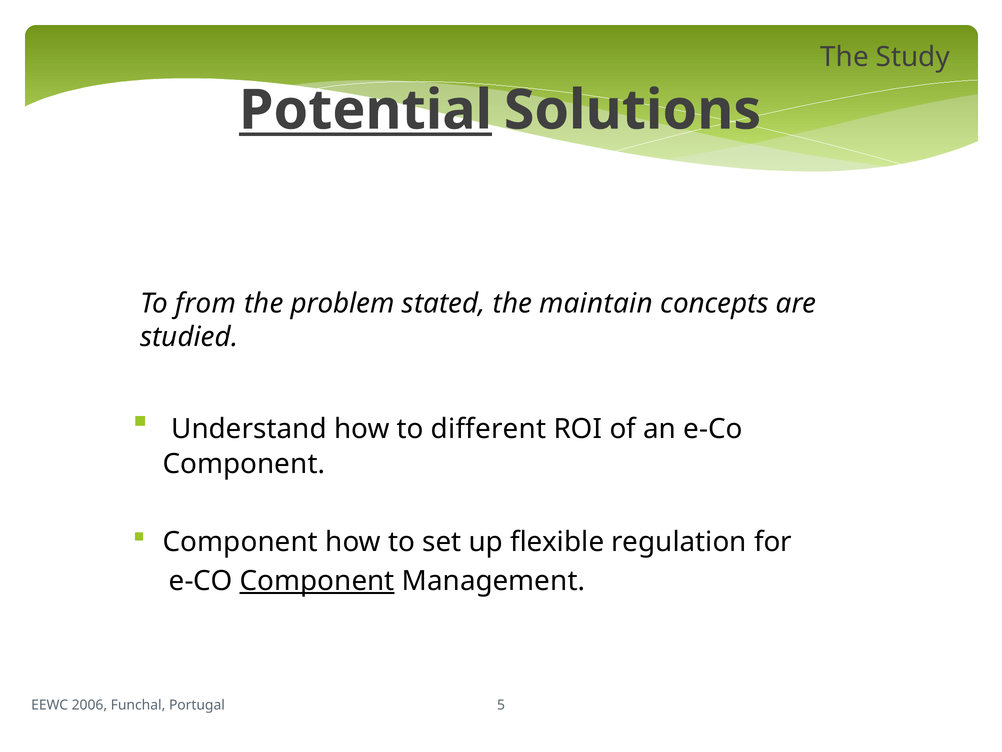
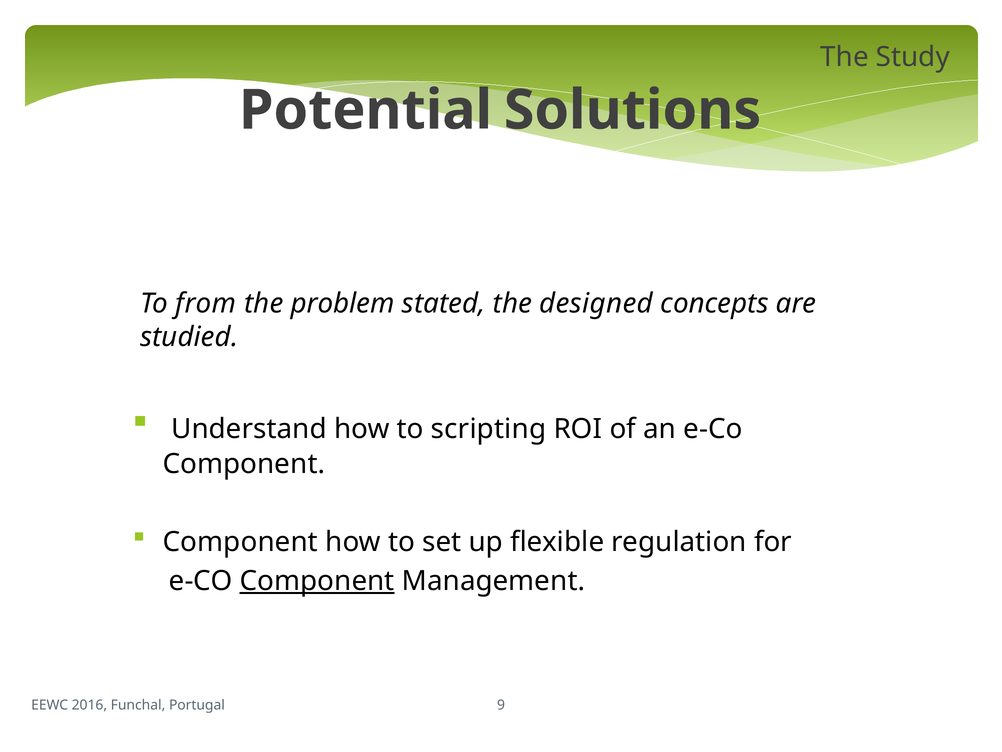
Potential underline: present -> none
maintain: maintain -> designed
different: different -> scripting
2006: 2006 -> 2016
5: 5 -> 9
